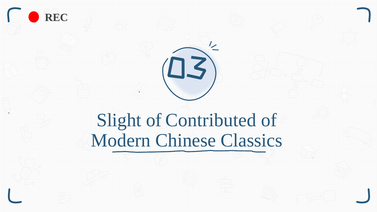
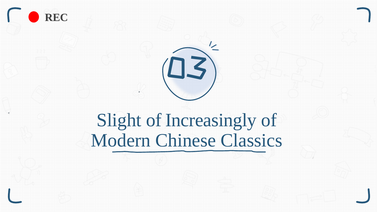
Contributed: Contributed -> Increasingly
